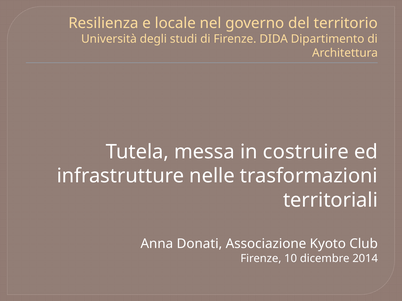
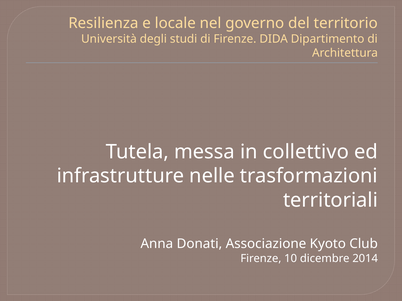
costruire: costruire -> collettivo
